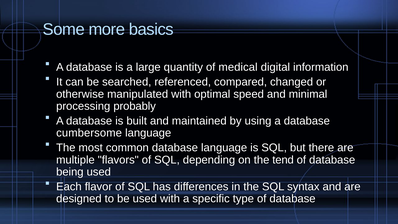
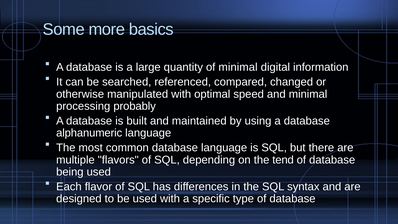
of medical: medical -> minimal
cumbersome: cumbersome -> alphanumeric
